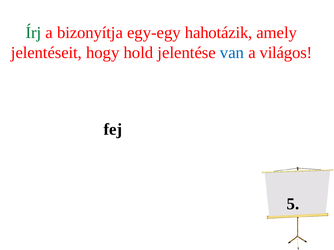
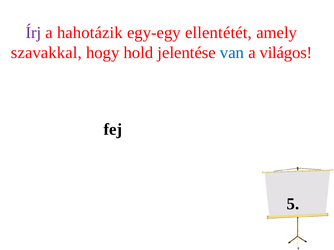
Írj colour: green -> purple
bizonyítja: bizonyítja -> hahotázik
hahotázik: hahotázik -> ellentétét
jelentéseit: jelentéseit -> szavakkal
